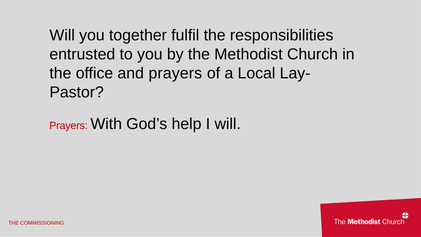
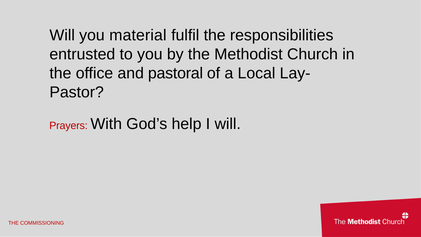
together: together -> material
and prayers: prayers -> pastoral
